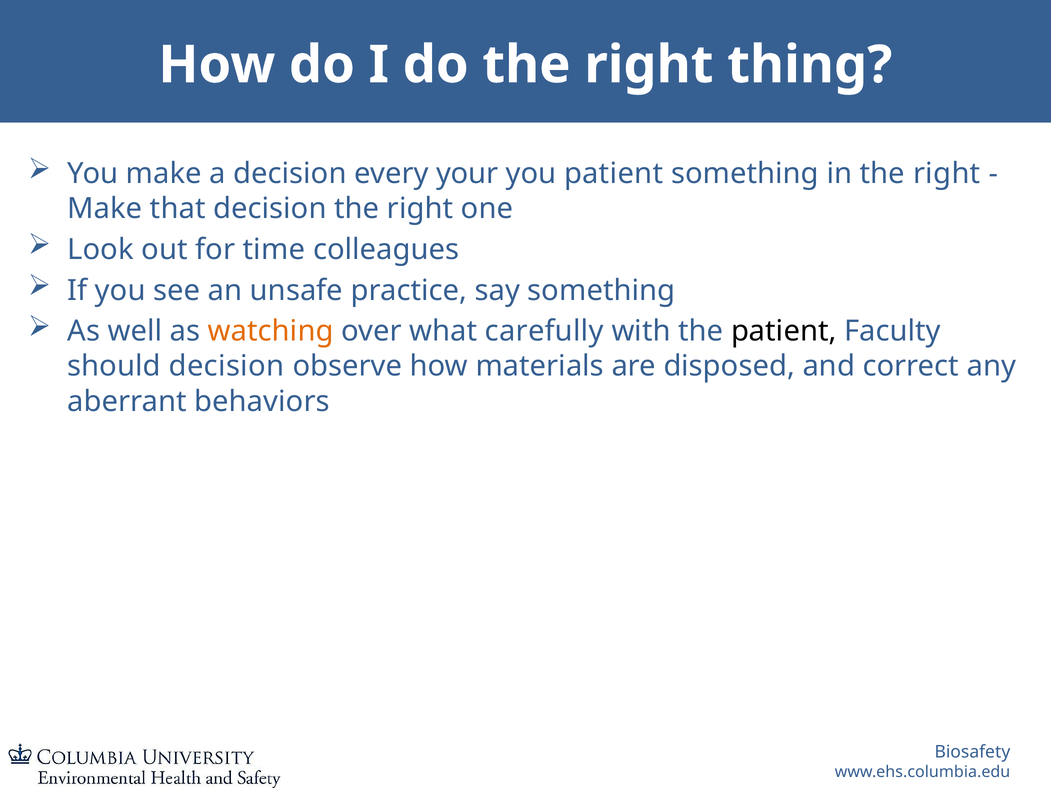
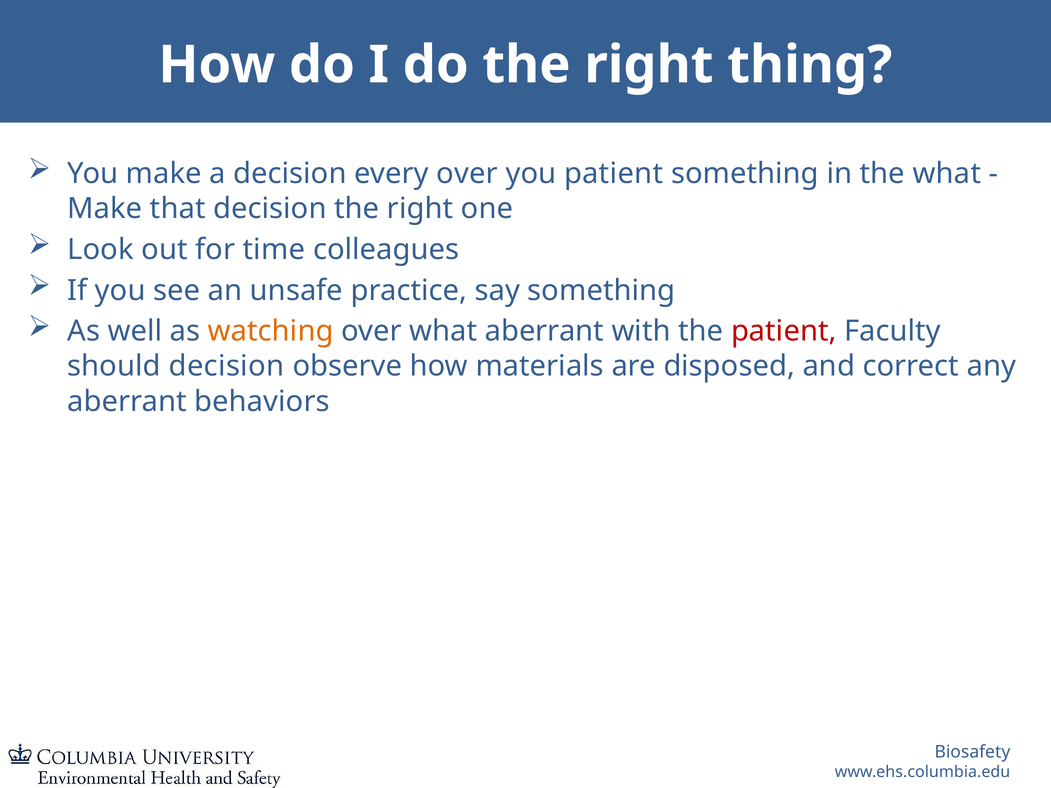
every your: your -> over
in the right: right -> what
what carefully: carefully -> aberrant
patient at (784, 331) colour: black -> red
